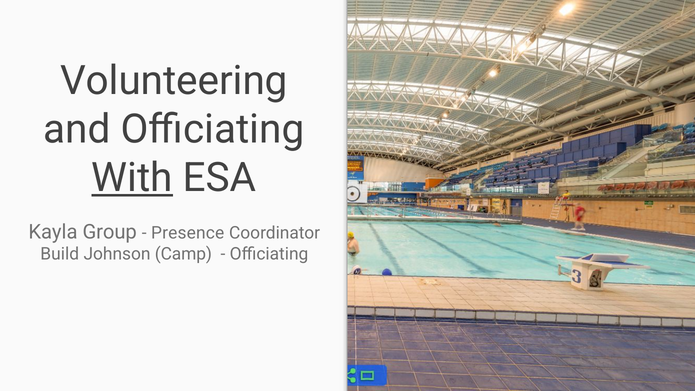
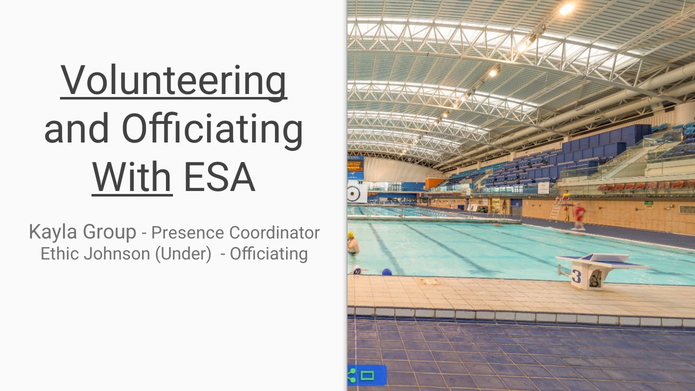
Volunteering underline: none -> present
Build: Build -> Ethic
Camp: Camp -> Under
